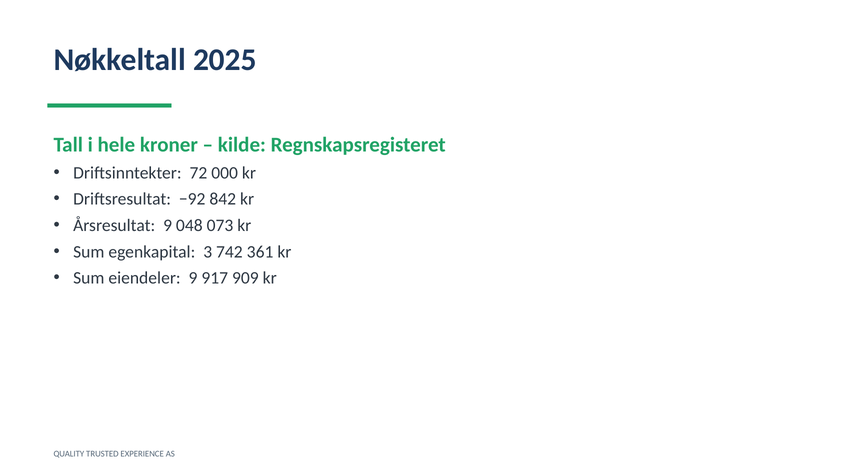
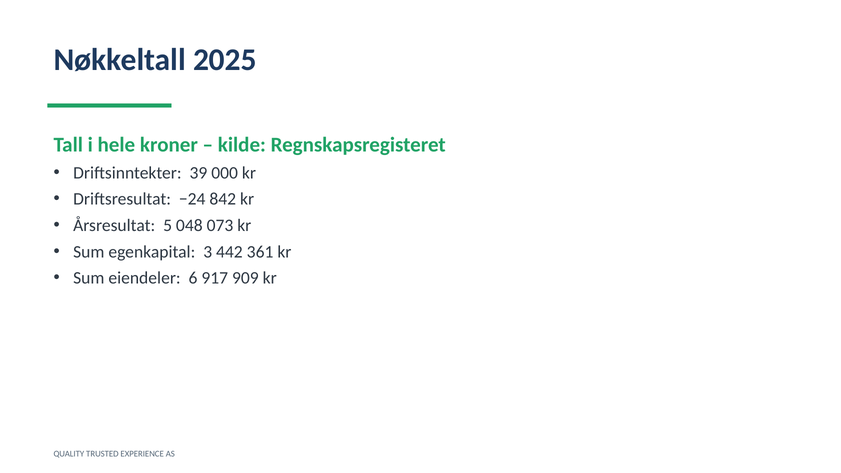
72: 72 -> 39
−92: −92 -> −24
Årsresultat 9: 9 -> 5
742: 742 -> 442
eiendeler 9: 9 -> 6
